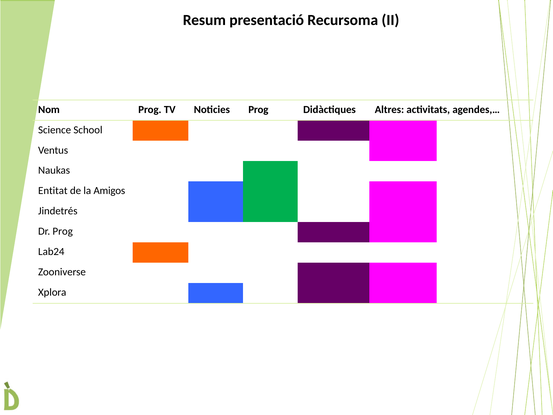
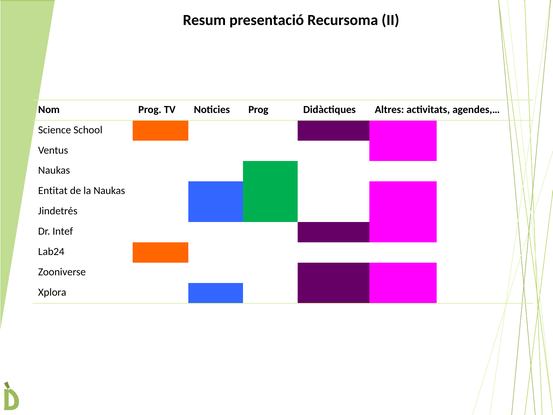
la Amigos: Amigos -> Naukas
Dr Prog: Prog -> Intef
